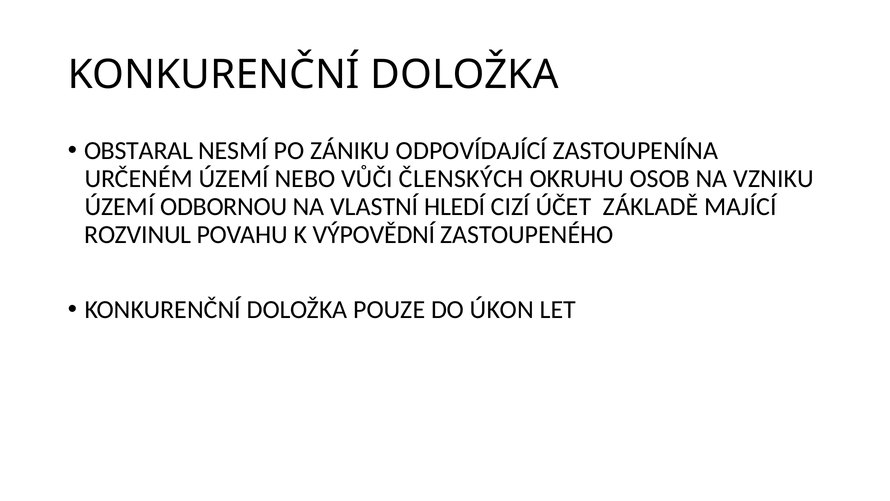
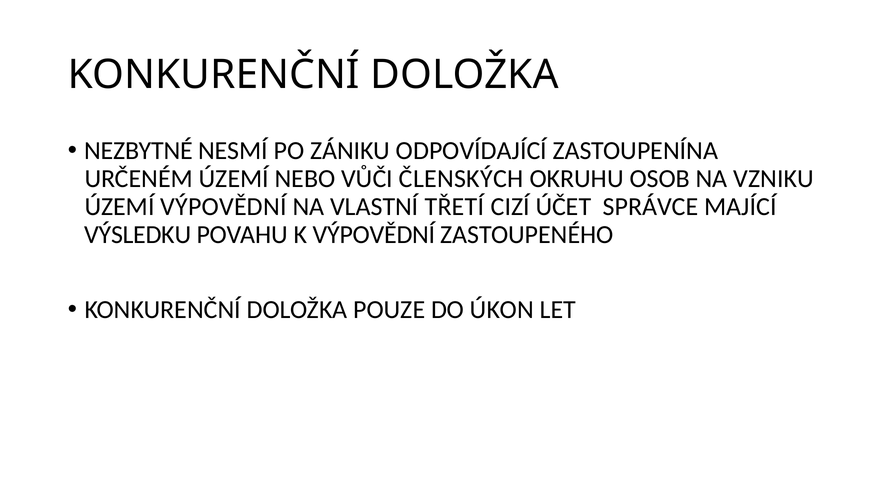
OBSTARAL: OBSTARAL -> NEZBYTNÉ
ÚZEMÍ ODBORNOU: ODBORNOU -> VÝPOVĚDNÍ
HLEDÍ: HLEDÍ -> TŘETÍ
ZÁKLADĚ: ZÁKLADĚ -> SPRÁVCE
ROZVINUL: ROZVINUL -> VÝSLEDKU
